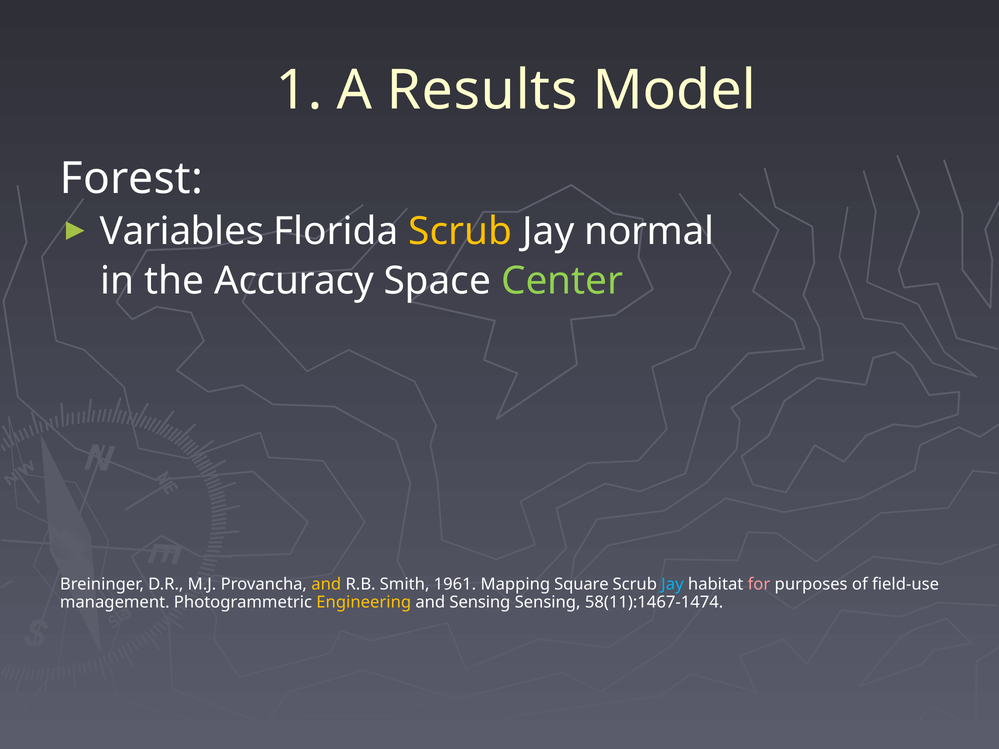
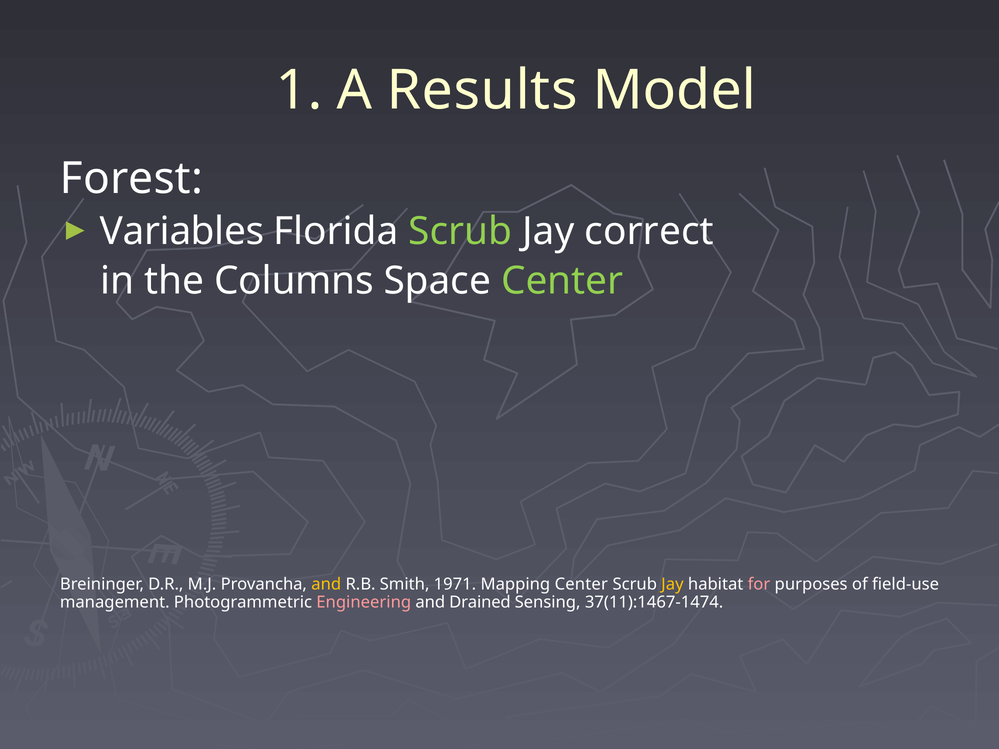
Scrub at (460, 231) colour: yellow -> light green
normal: normal -> correct
Accuracy: Accuracy -> Columns
1961: 1961 -> 1971
Mapping Square: Square -> Center
Jay at (672, 585) colour: light blue -> yellow
Engineering colour: yellow -> pink
and Sensing: Sensing -> Drained
58(11):1467-1474: 58(11):1467-1474 -> 37(11):1467-1474
